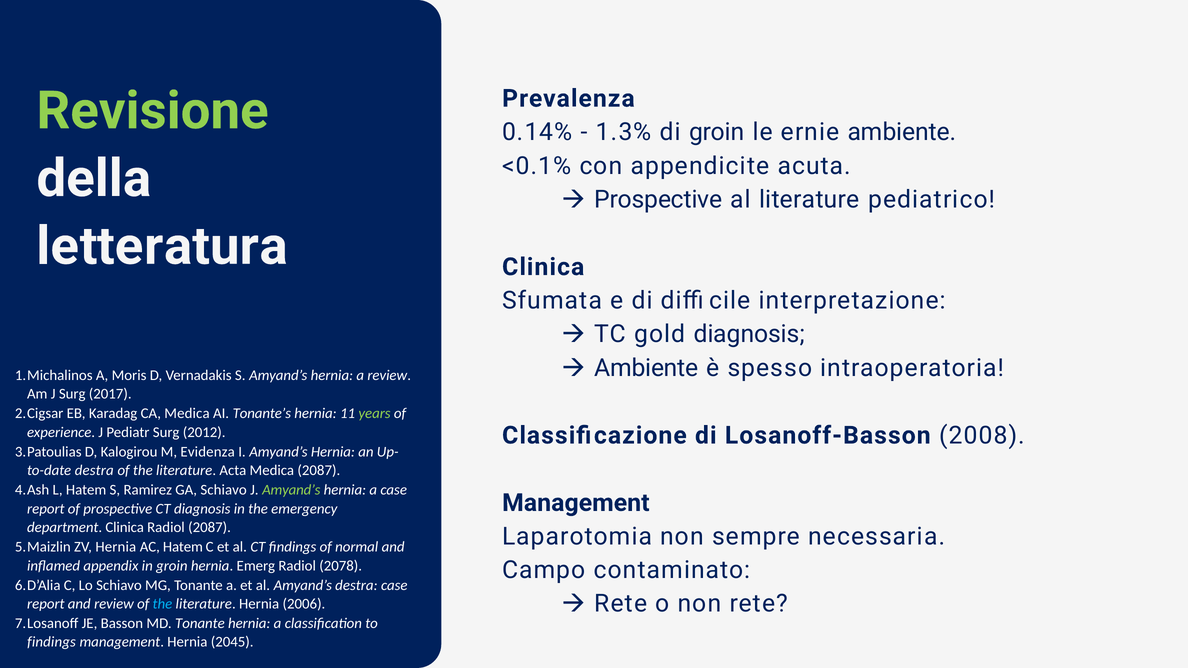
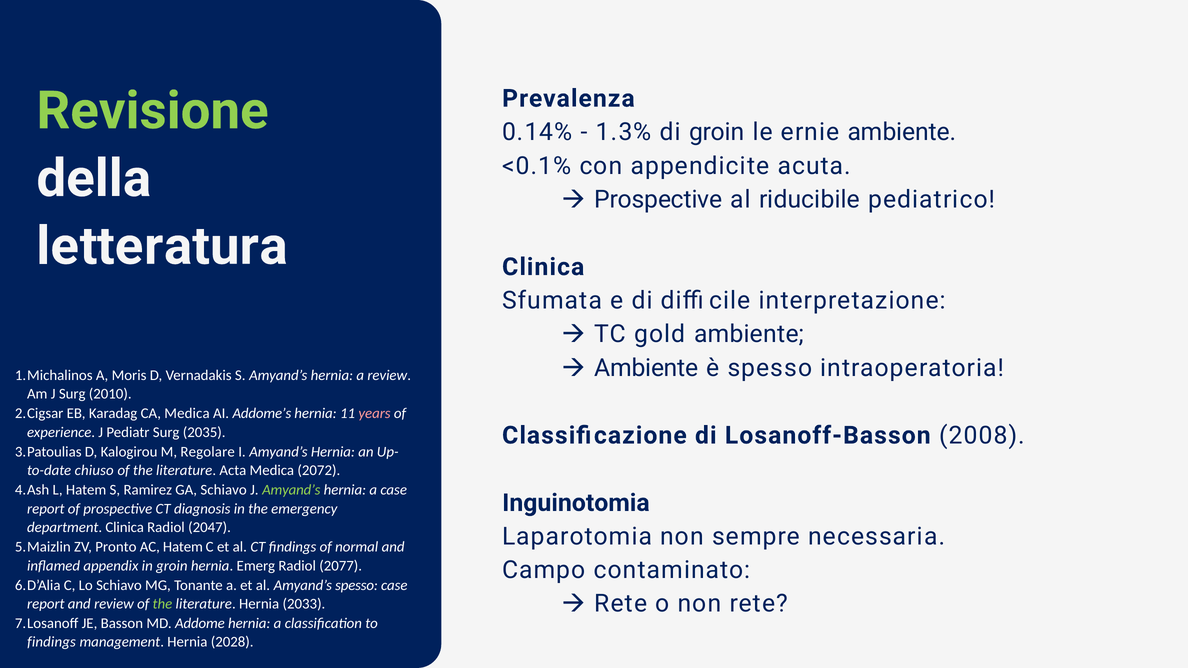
al literature: literature -> riducibile
gold diagnosis: diagnosis -> ambiente
2017: 2017 -> 2010
Tonante’s: Tonante’s -> Addome’s
years colour: light green -> pink
2012: 2012 -> 2035
Evidenza: Evidenza -> Regolare
destra at (94, 471): destra -> chiuso
Medica 2087: 2087 -> 2072
Management at (576, 503): Management -> Inguinotomia
Radiol 2087: 2087 -> 2047
ZV Hernia: Hernia -> Pronto
2078: 2078 -> 2077
Amyand’s destra: destra -> spesso
the at (162, 604) colour: light blue -> light green
2006: 2006 -> 2033
MD Tonante: Tonante -> Addome
2045: 2045 -> 2028
